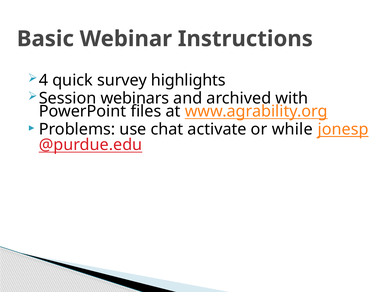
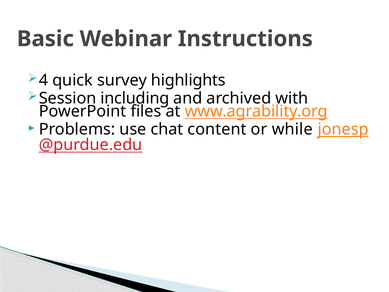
webinars: webinars -> including
activate: activate -> content
